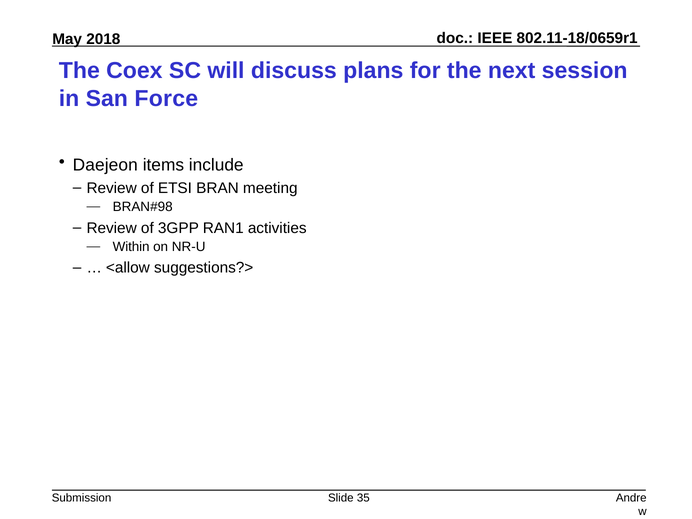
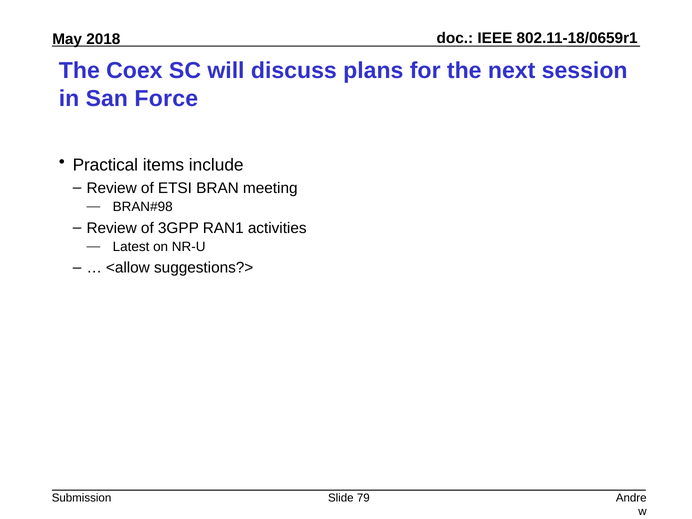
Daejeon: Daejeon -> Practical
Within: Within -> Latest
35: 35 -> 79
